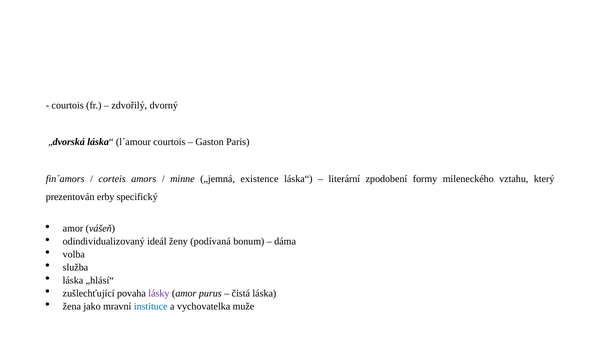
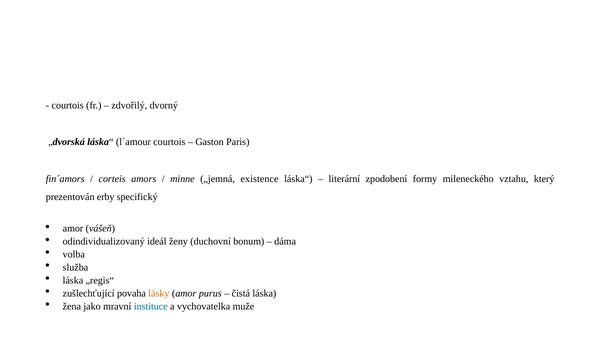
podívaná: podívaná -> duchovní
„hlásí“: „hlásí“ -> „regis“
lásky colour: purple -> orange
